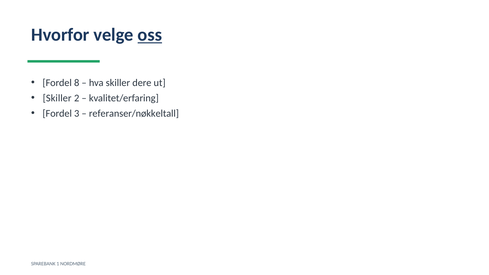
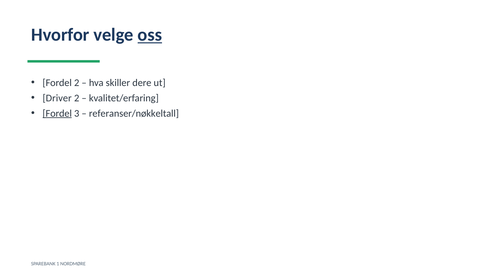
Fordel 8: 8 -> 2
Skiller at (57, 98): Skiller -> Driver
Fordel at (57, 113) underline: none -> present
